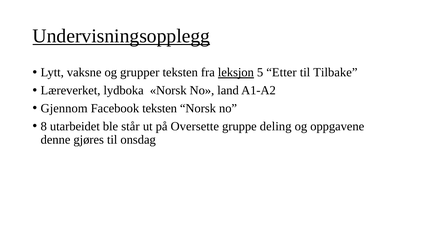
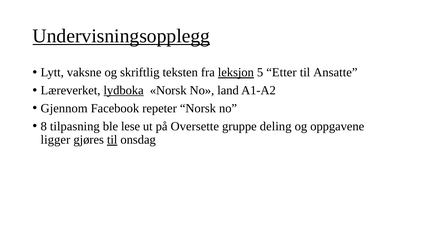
grupper: grupper -> skriftlig
Tilbake: Tilbake -> Ansatte
lydboka underline: none -> present
Facebook teksten: teksten -> repeter
utarbeidet: utarbeidet -> tilpasning
står: står -> lese
denne: denne -> ligger
til at (112, 140) underline: none -> present
